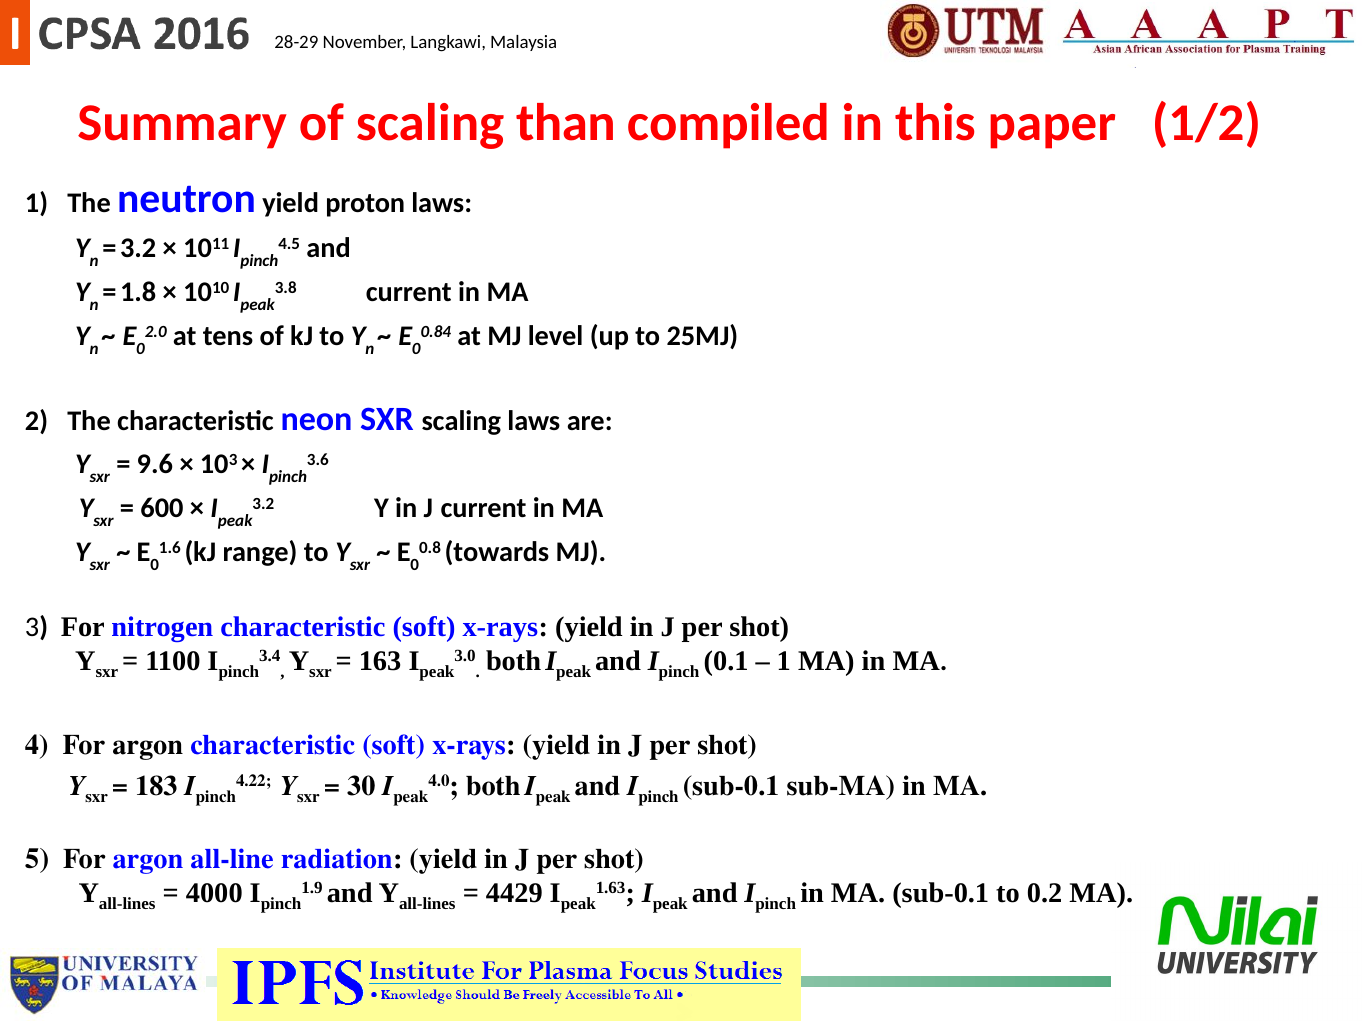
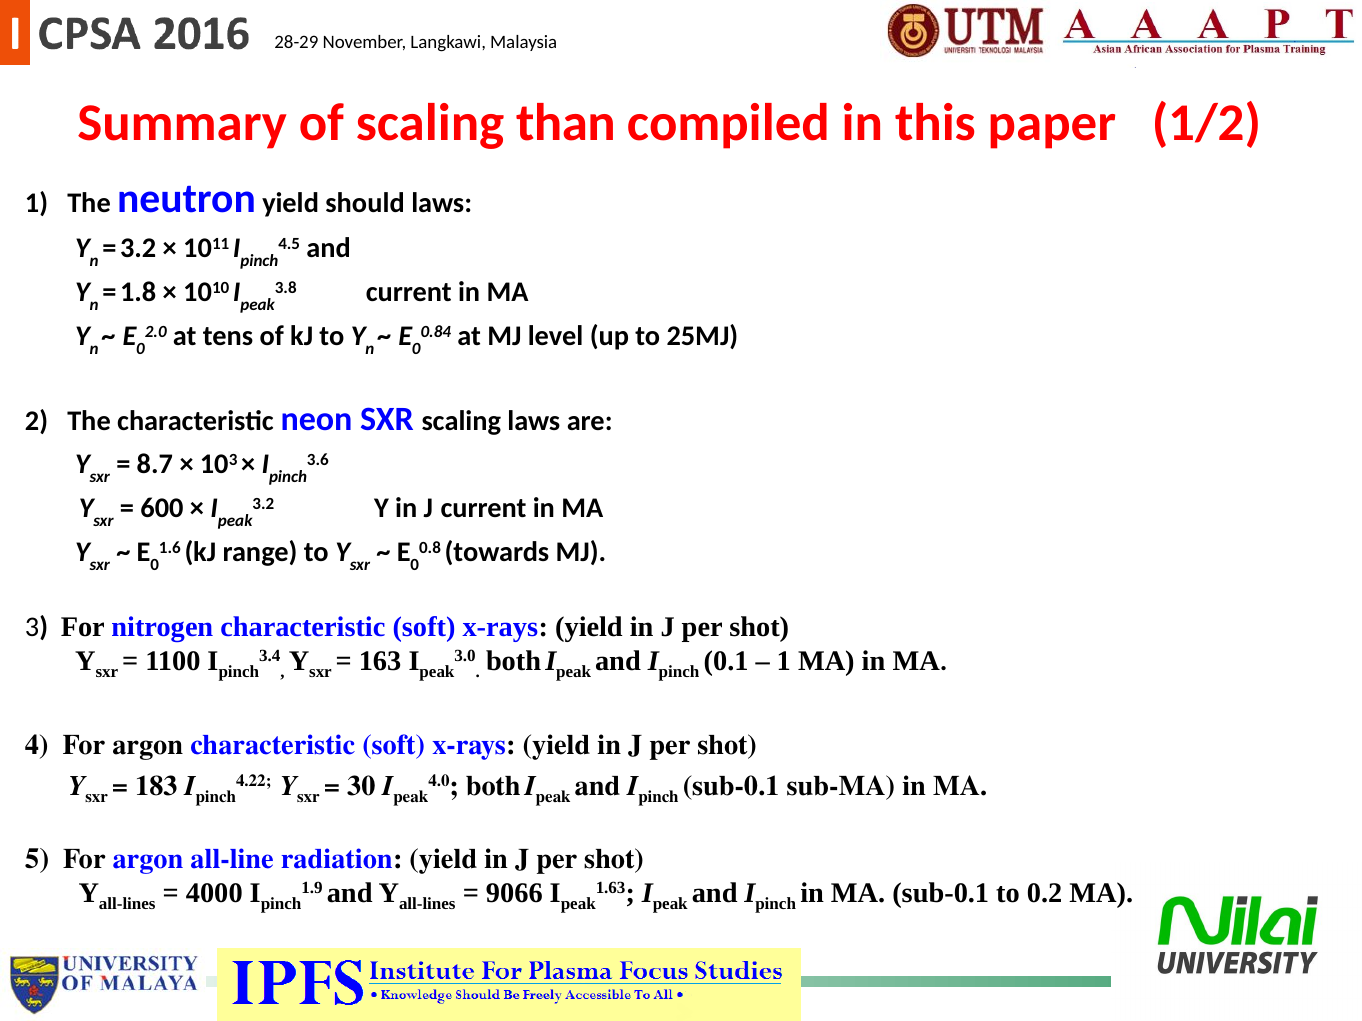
proton: proton -> should
9.6: 9.6 -> 8.7
4429: 4429 -> 9066
